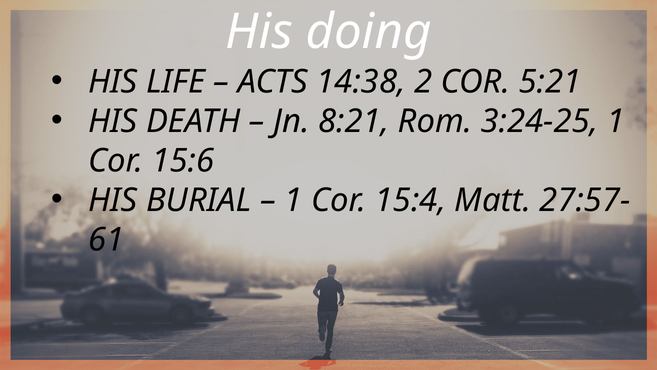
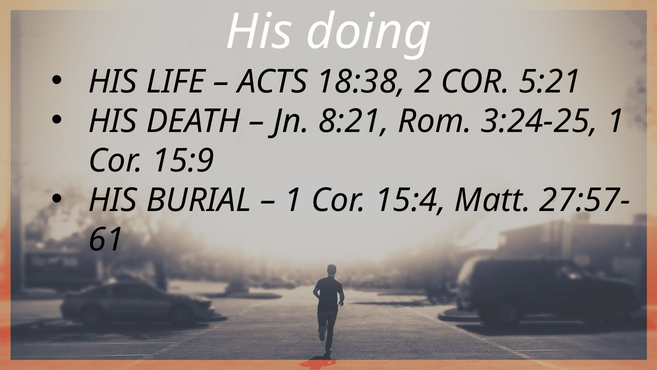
14:38: 14:38 -> 18:38
15:6: 15:6 -> 15:9
